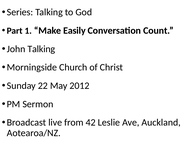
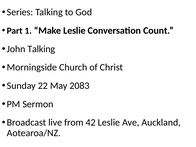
Make Easily: Easily -> Leslie
2012: 2012 -> 2083
